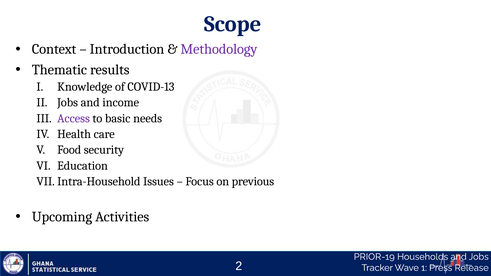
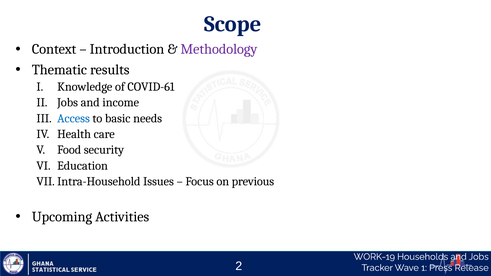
COVID-13: COVID-13 -> COVID-61
Access colour: purple -> blue
PRIOR-19: PRIOR-19 -> WORK-19
